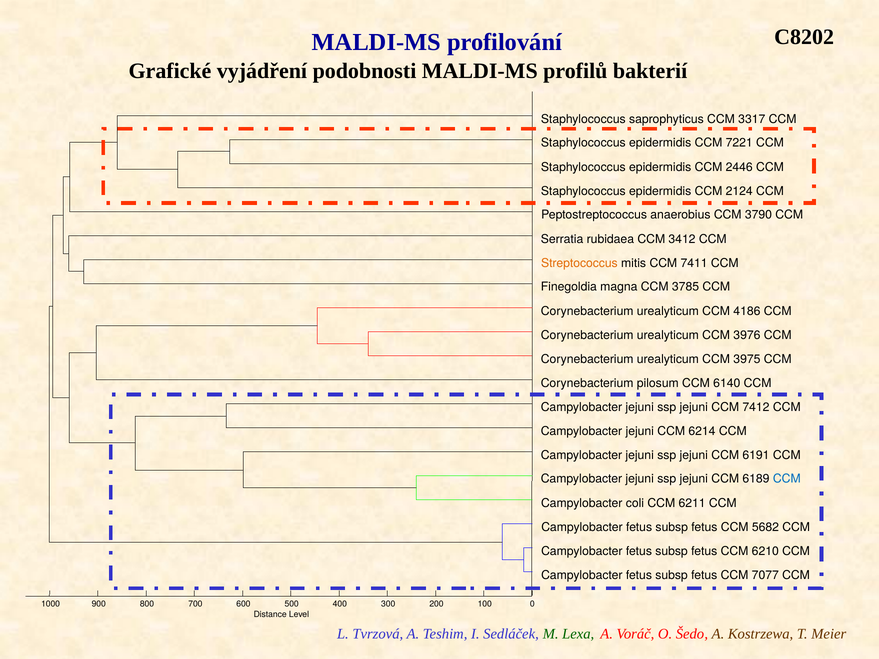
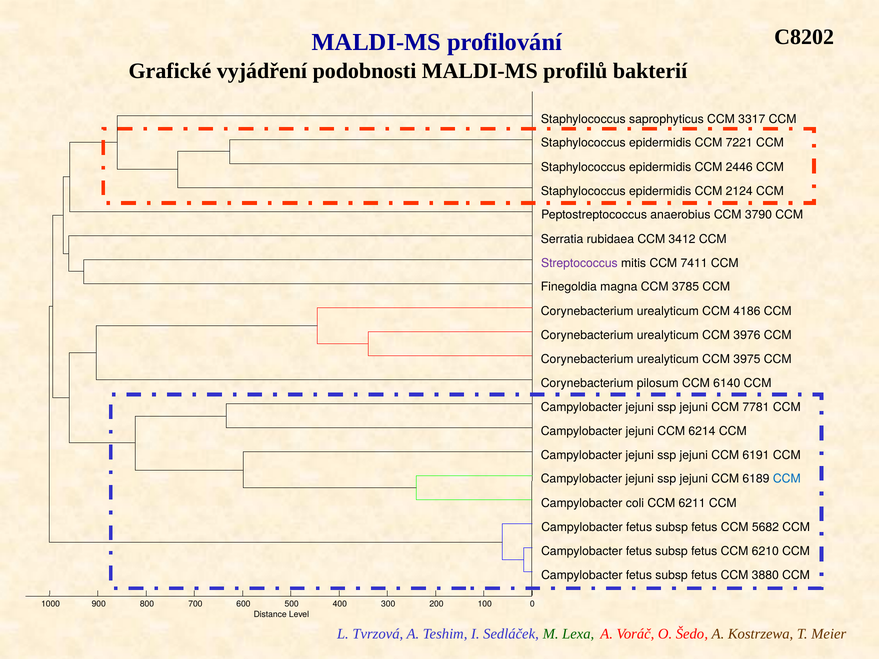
Streptococcus colour: orange -> purple
7412: 7412 -> 7781
7077: 7077 -> 3880
